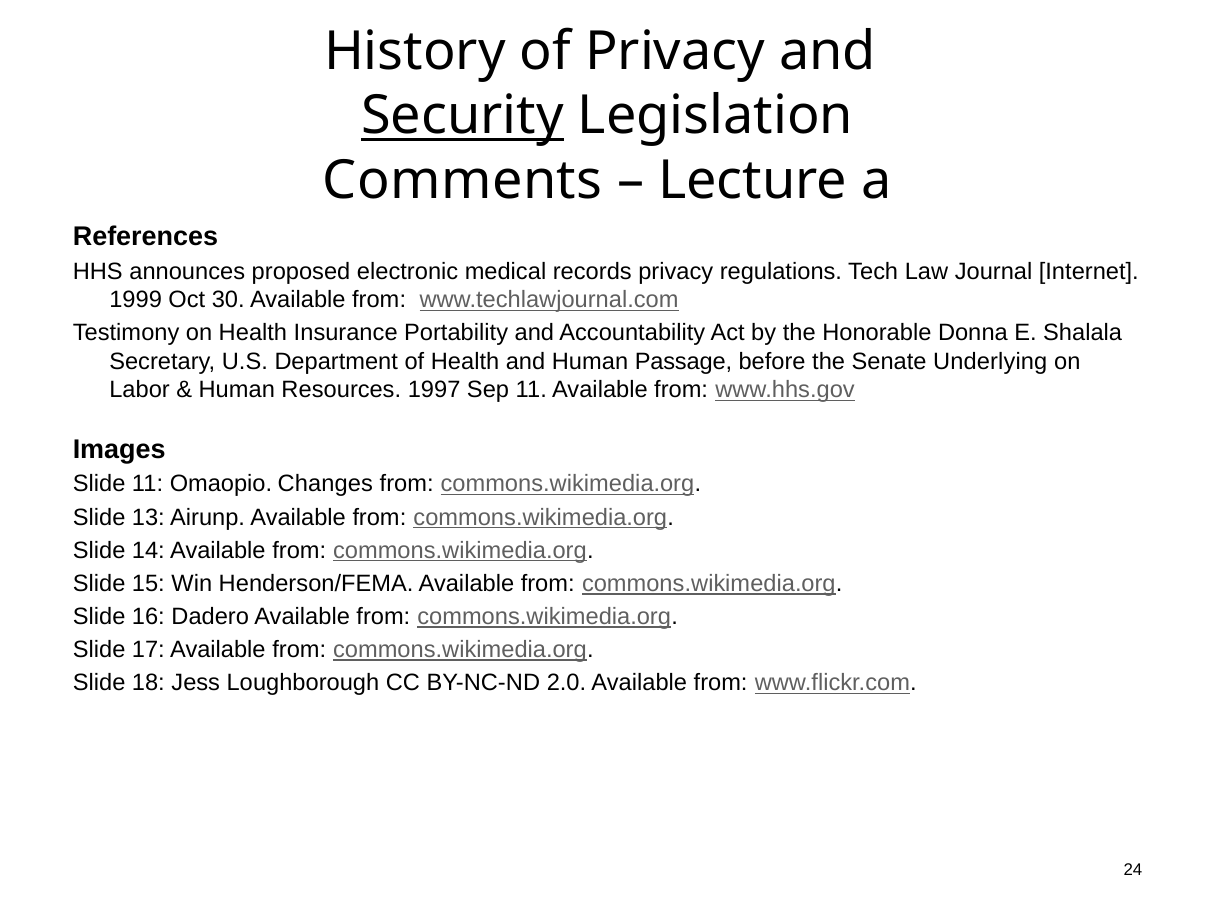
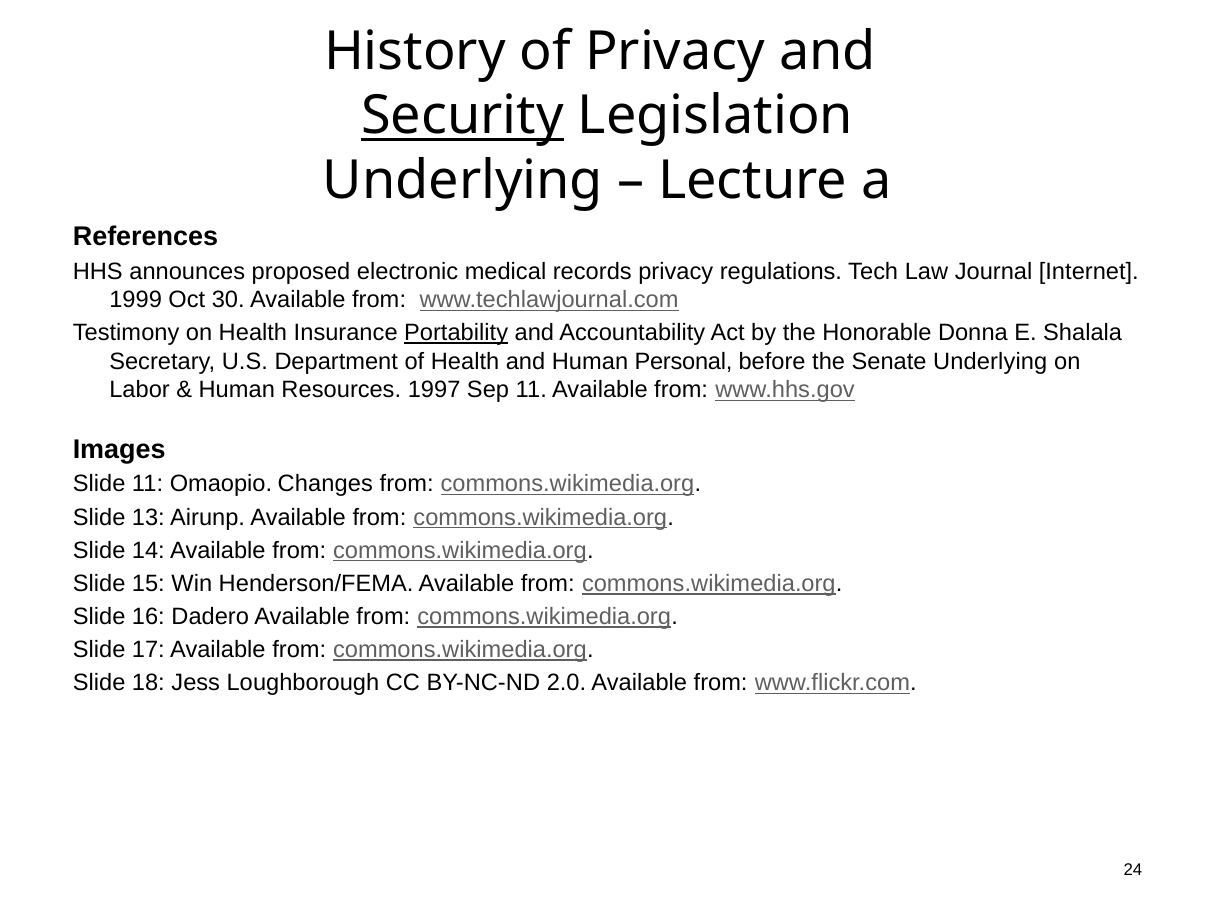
Comments at (463, 181): Comments -> Underlying
Portability underline: none -> present
Passage: Passage -> Personal
